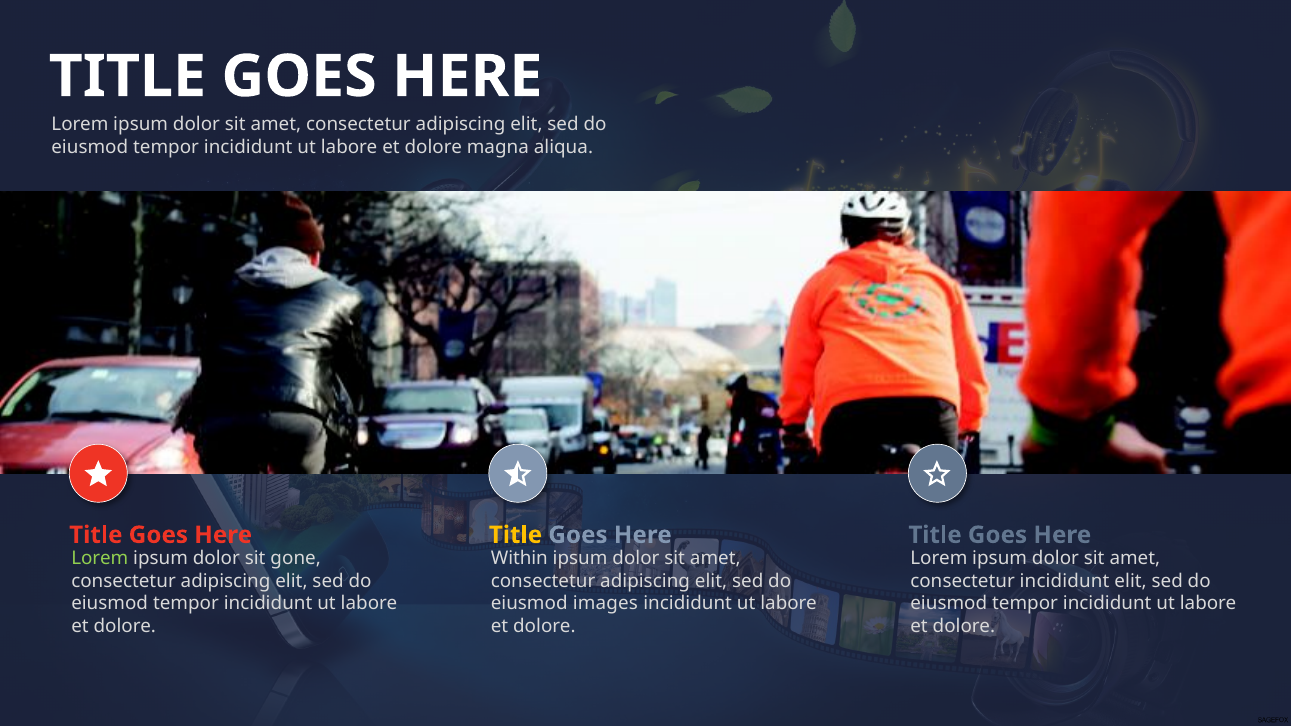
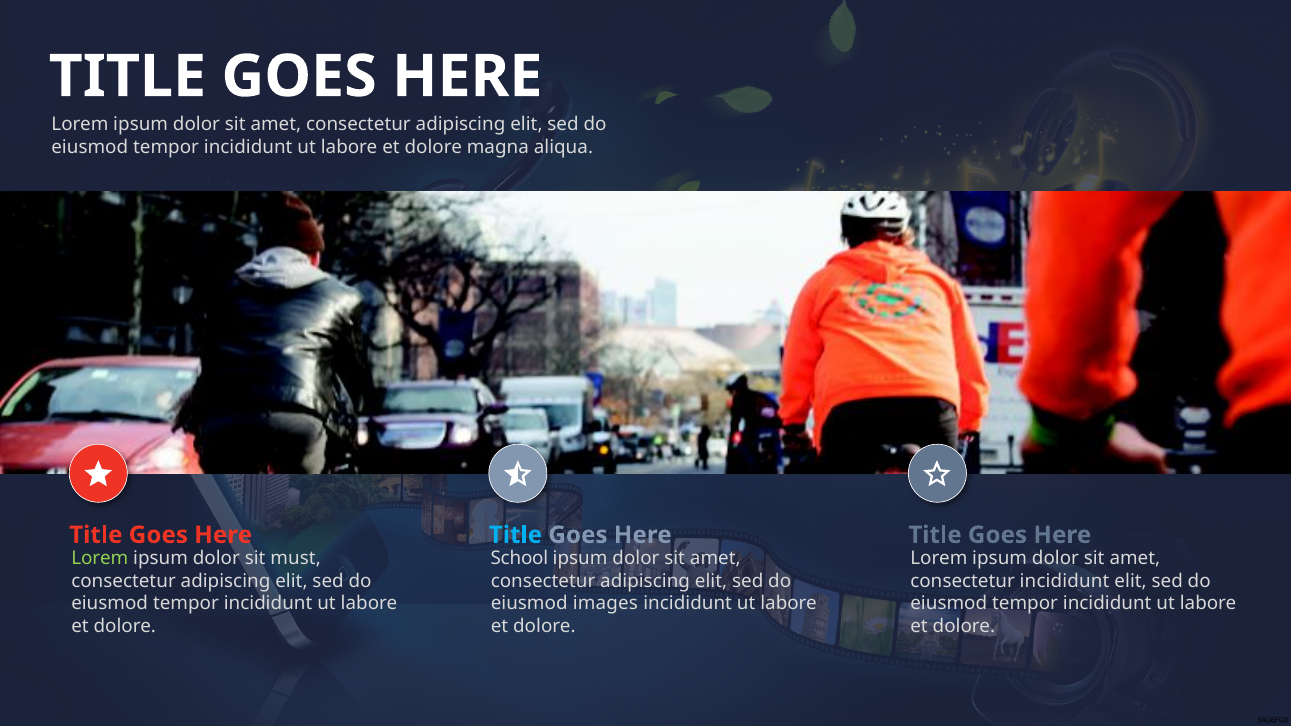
Title at (515, 535) colour: yellow -> light blue
gone: gone -> must
Within: Within -> School
